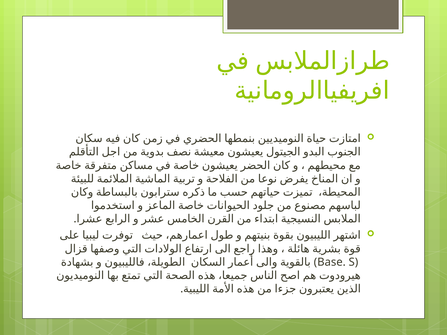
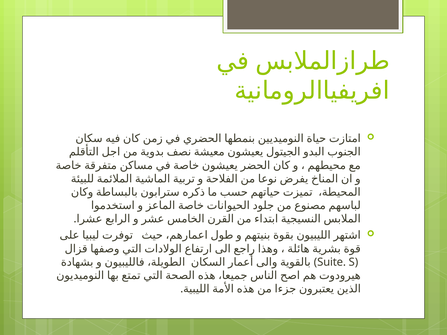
Base: Base -> Suite
